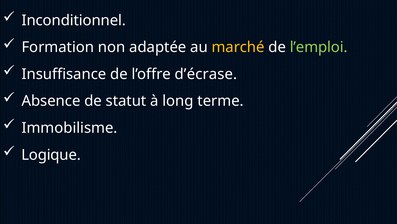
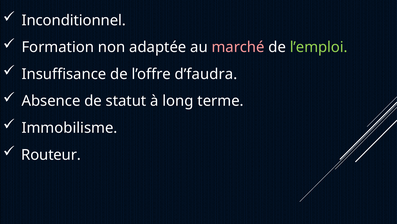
marché colour: yellow -> pink
d’écrase: d’écrase -> d’faudra
Logique: Logique -> Routeur
